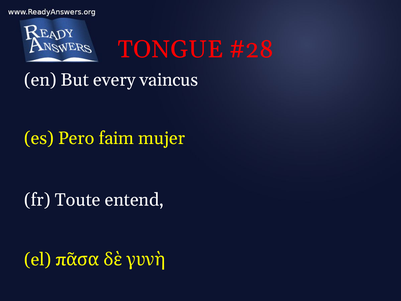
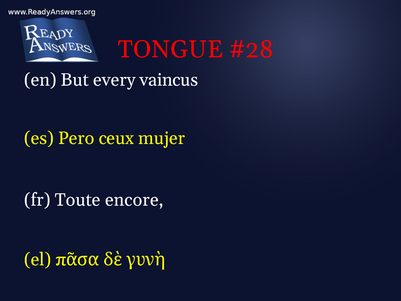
faim: faim -> ceux
entend: entend -> encore
